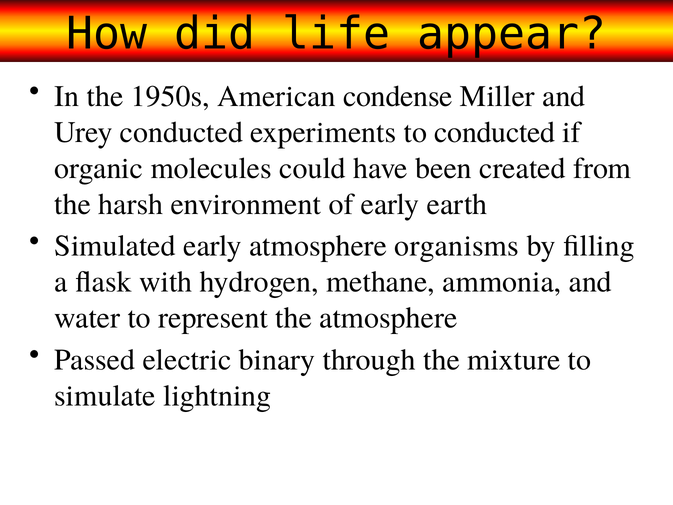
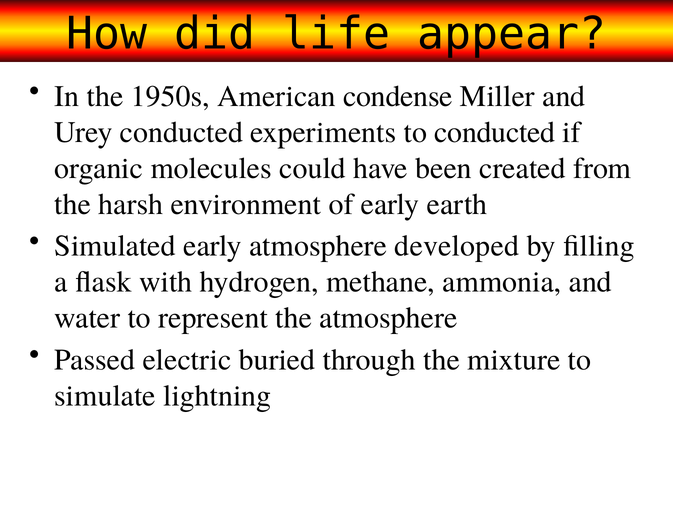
organisms: organisms -> developed
binary: binary -> buried
